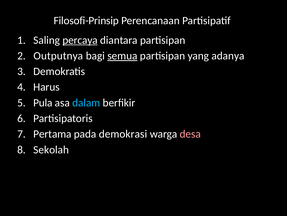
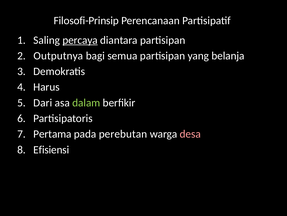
semua underline: present -> none
adanya: adanya -> belanja
Pula: Pula -> Dari
dalam colour: light blue -> light green
demokrasi: demokrasi -> perebutan
Sekolah: Sekolah -> Efisiensi
